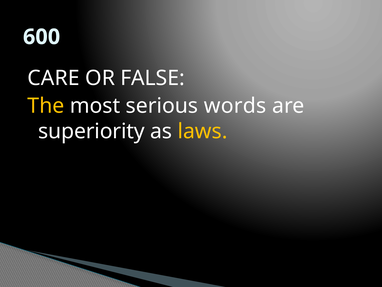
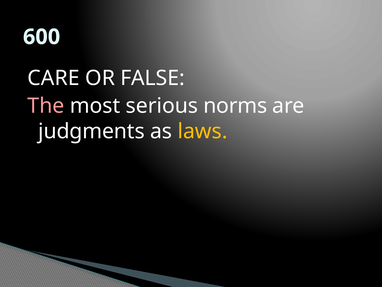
The colour: yellow -> pink
words: words -> norms
superiority: superiority -> judgments
